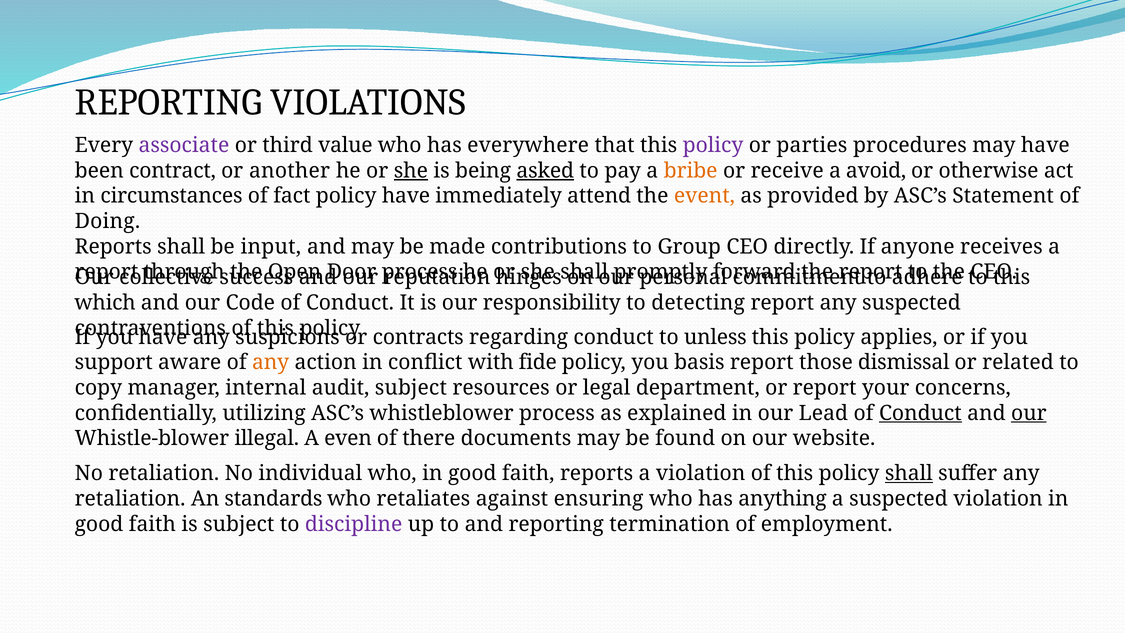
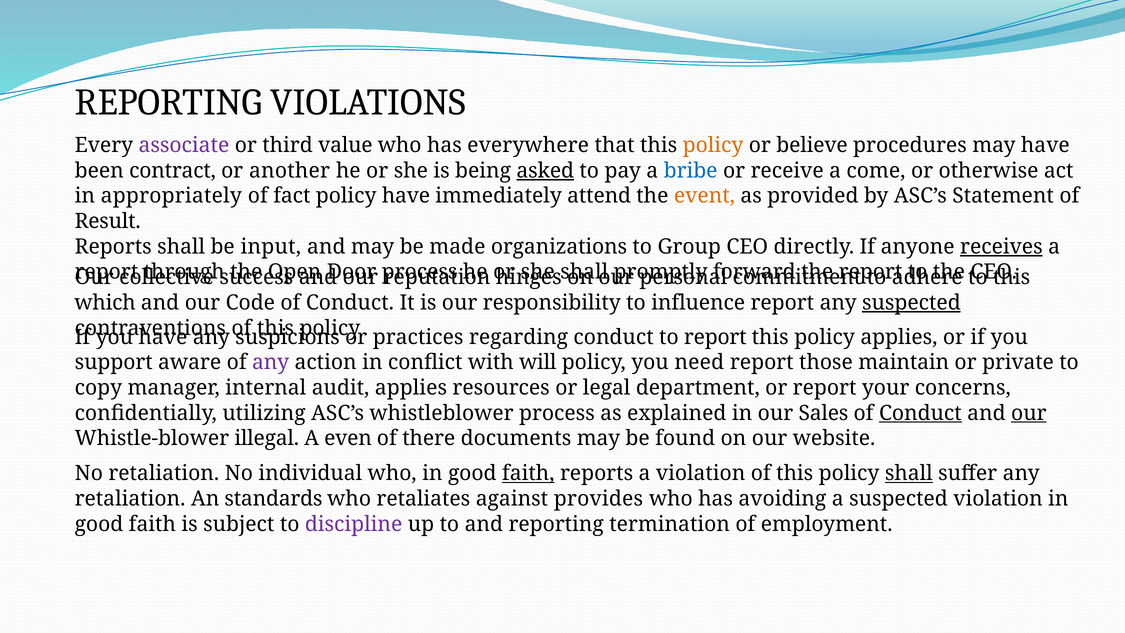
policy at (713, 145) colour: purple -> orange
parties: parties -> believe
she at (411, 171) underline: present -> none
bribe colour: orange -> blue
avoid: avoid -> come
circumstances: circumstances -> appropriately
Doing: Doing -> Result
contributions: contributions -> organizations
receives underline: none -> present
detecting: detecting -> influence
suspected at (911, 303) underline: none -> present
contracts: contracts -> practices
to unless: unless -> report
any at (271, 362) colour: orange -> purple
fide: fide -> will
basis: basis -> need
dismissal: dismissal -> maintain
related: related -> private
audit subject: subject -> applies
Lead: Lead -> Sales
faith at (528, 473) underline: none -> present
ensuring: ensuring -> provides
anything: anything -> avoiding
